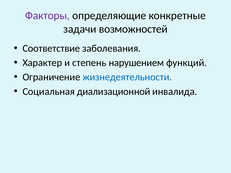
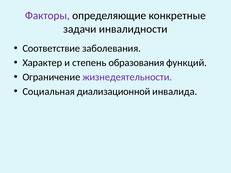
возможностей: возможностей -> инвалидности
нарушением: нарушением -> образования
жизнедеятельности colour: blue -> purple
